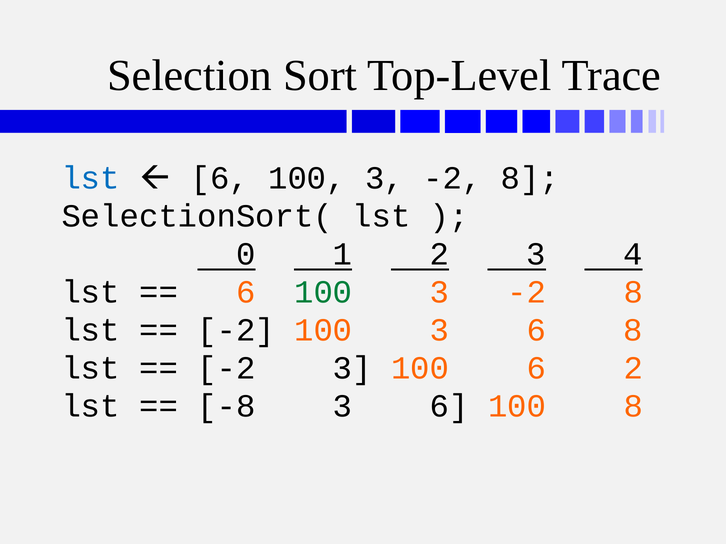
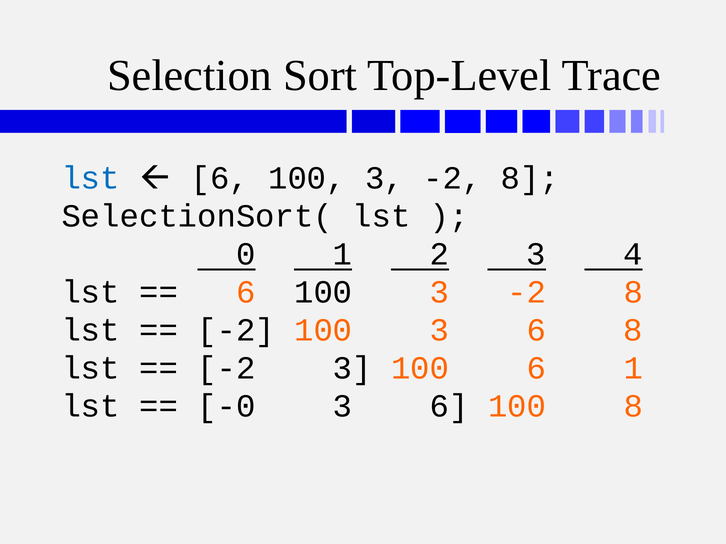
100 at (323, 292) colour: green -> black
6 2: 2 -> 1
-8: -8 -> -0
